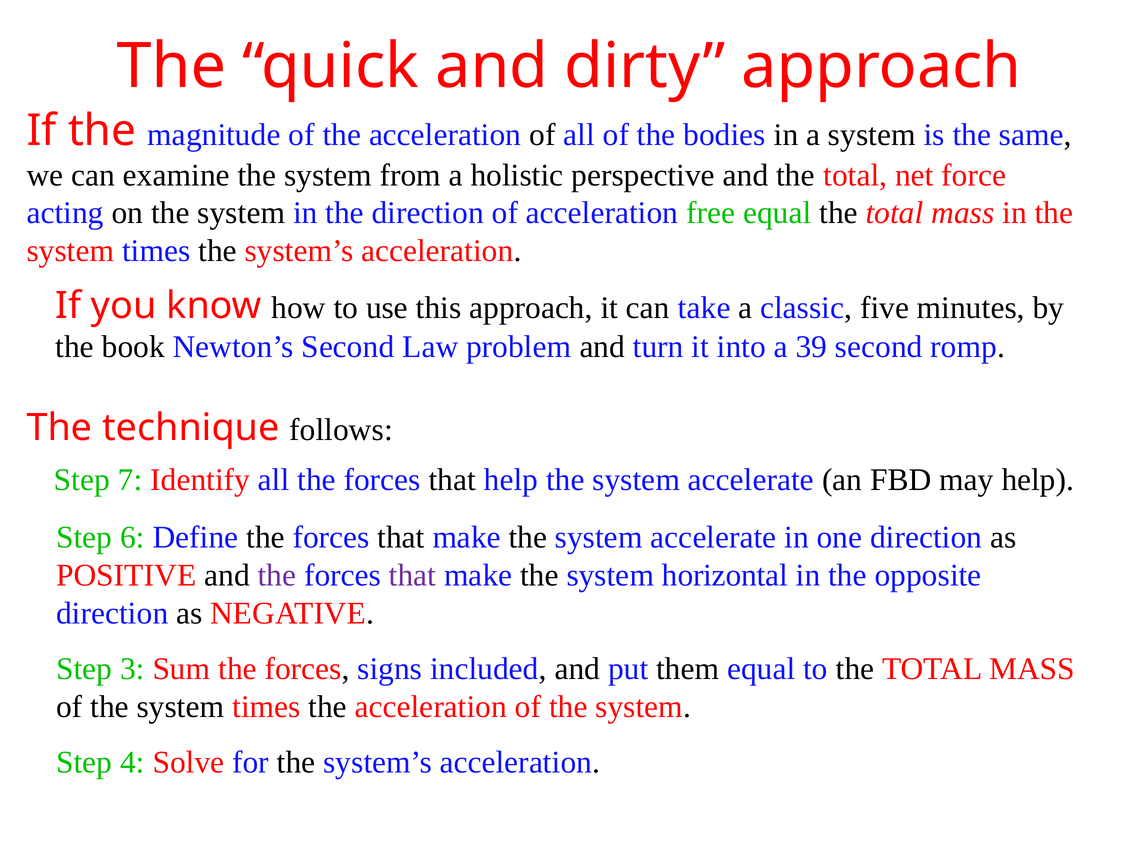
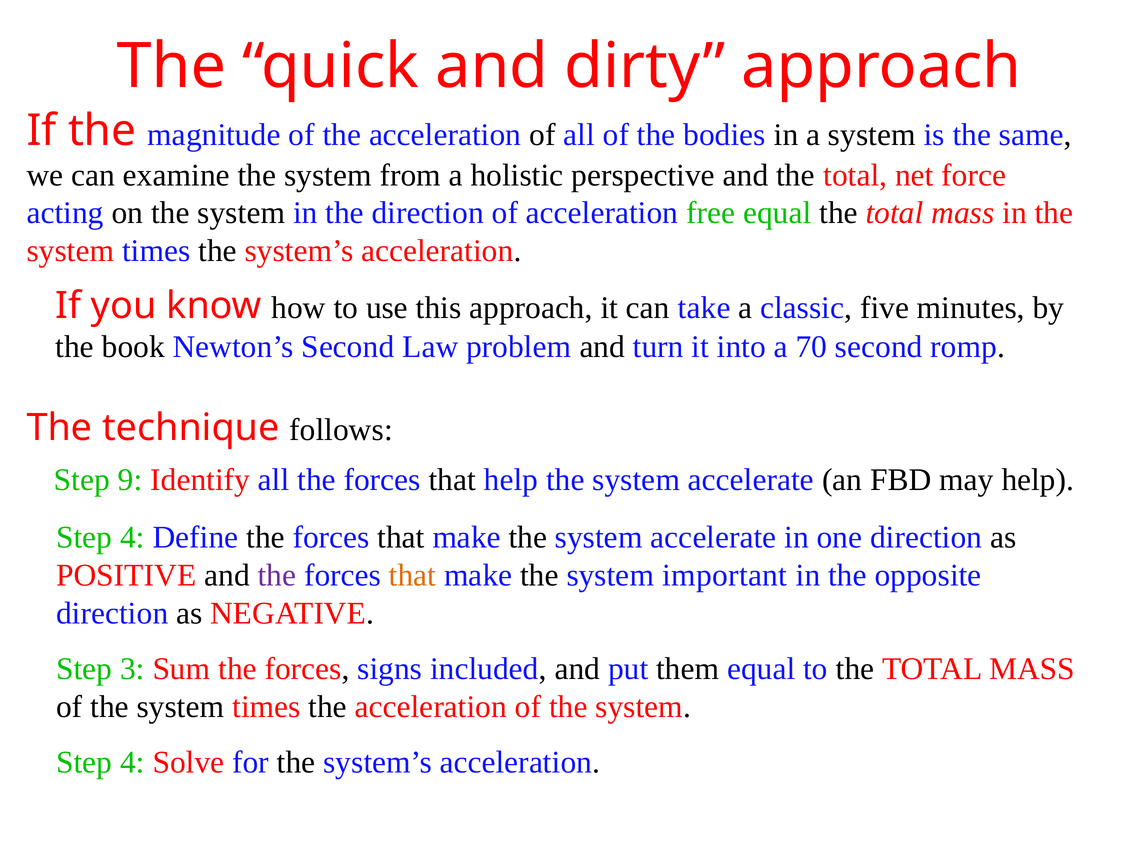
39: 39 -> 70
7: 7 -> 9
6 at (132, 538): 6 -> 4
that at (412, 576) colour: purple -> orange
horizontal: horizontal -> important
